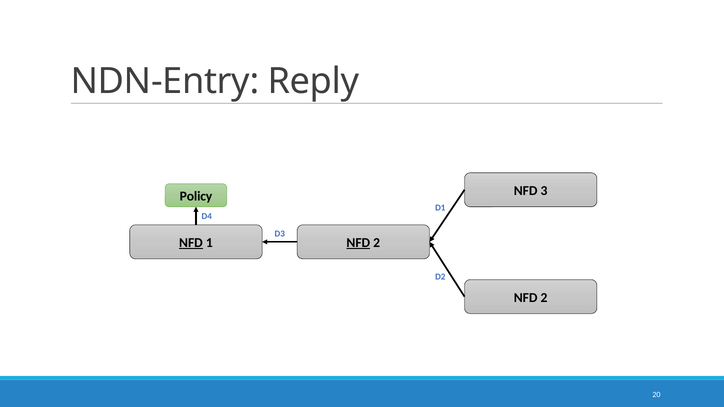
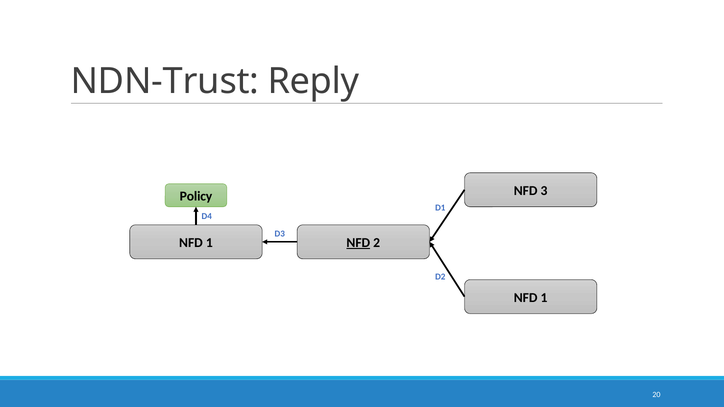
NDN-Entry: NDN-Entry -> NDN-Trust
NFD at (191, 243) underline: present -> none
2 at (544, 298): 2 -> 1
